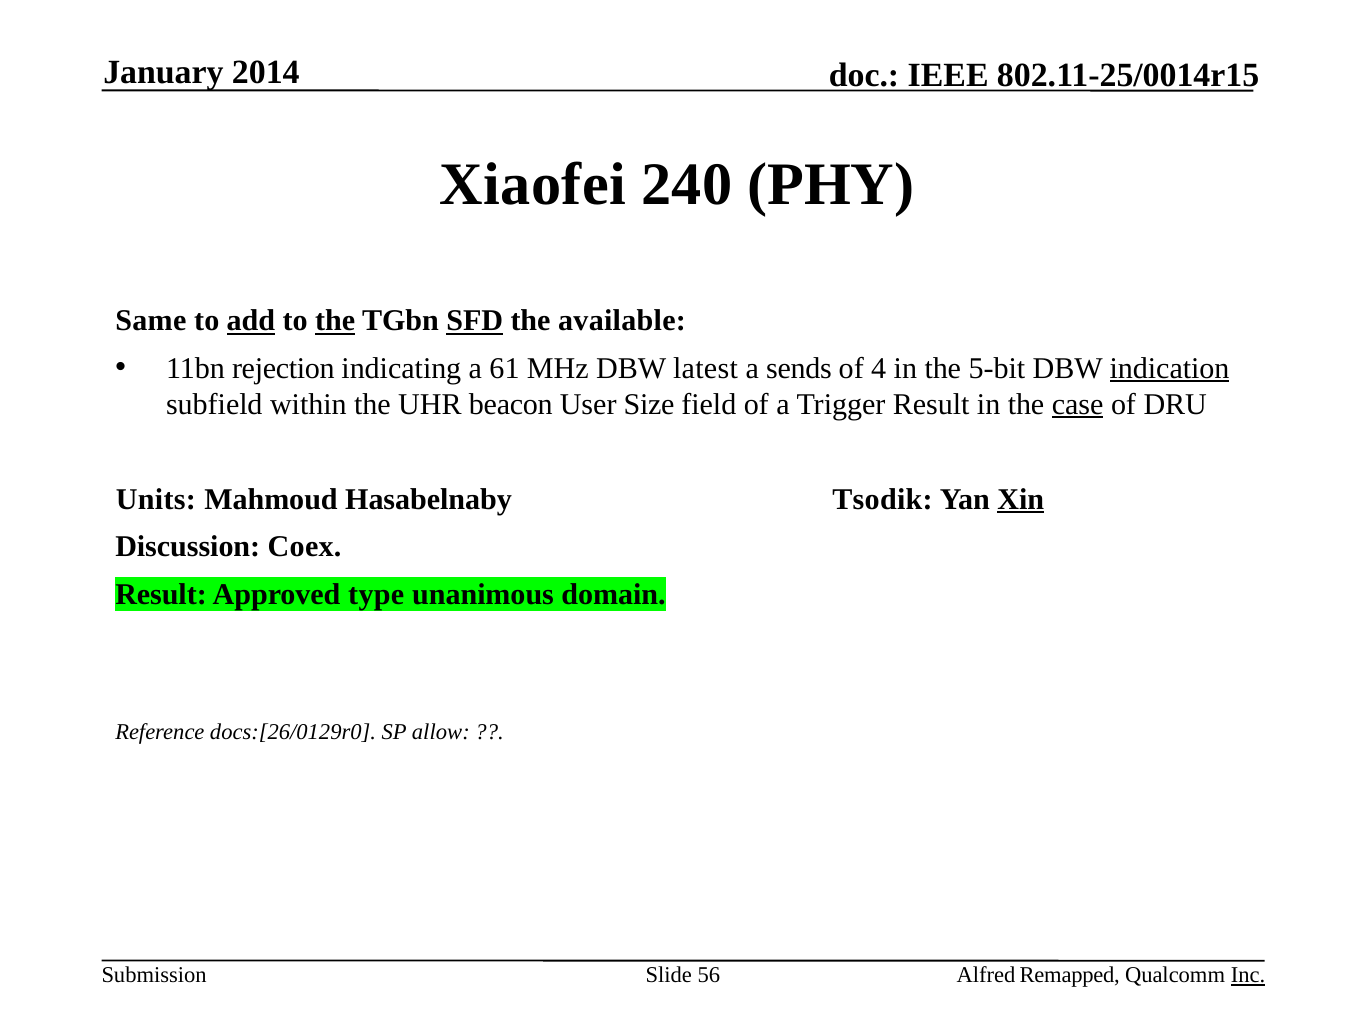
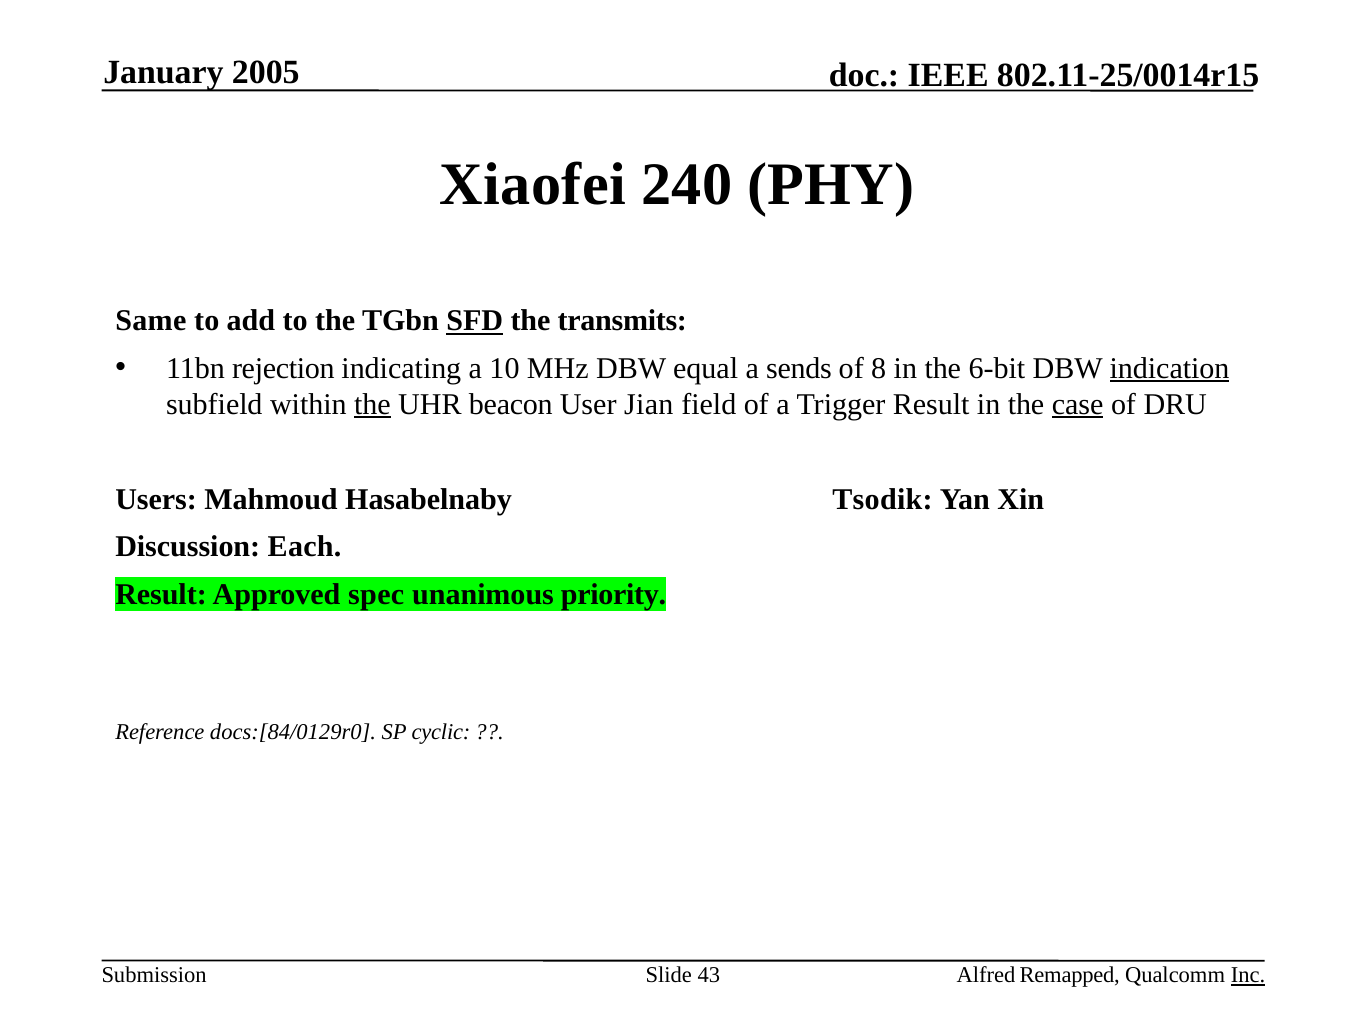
2014: 2014 -> 2005
add underline: present -> none
the at (335, 321) underline: present -> none
available: available -> transmits
61: 61 -> 10
latest: latest -> equal
4: 4 -> 8
5-bit: 5-bit -> 6-bit
the at (372, 404) underline: none -> present
Size: Size -> Jian
Units: Units -> Users
Xin underline: present -> none
Coex: Coex -> Each
type: type -> spec
domain: domain -> priority
docs:[26/0129r0: docs:[26/0129r0 -> docs:[84/0129r0
allow: allow -> cyclic
56: 56 -> 43
